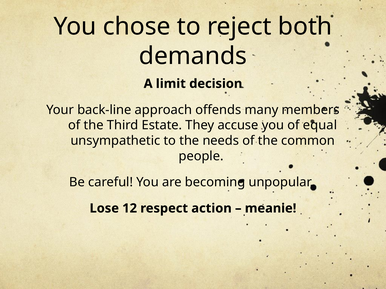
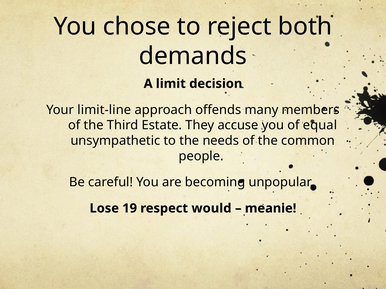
back-line: back-line -> limit-line
12: 12 -> 19
action: action -> would
